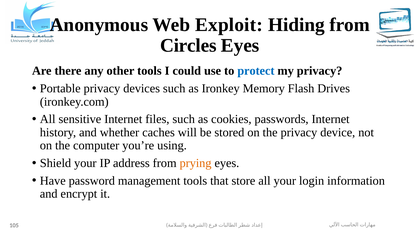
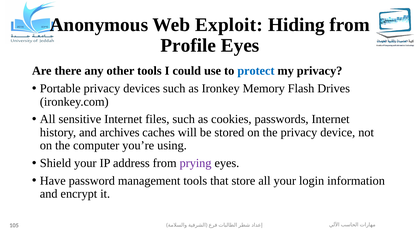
Circles: Circles -> Profile
whether: whether -> archives
prying colour: orange -> purple
